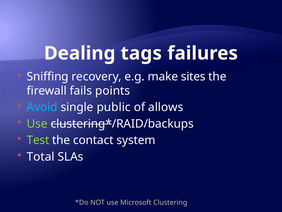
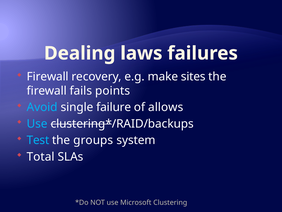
tags: tags -> laws
Sniffing at (48, 76): Sniffing -> Firewall
public: public -> failure
Use at (37, 123) colour: light green -> light blue
Test colour: light green -> light blue
contact: contact -> groups
